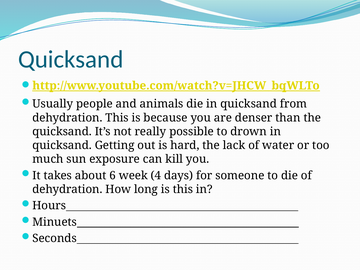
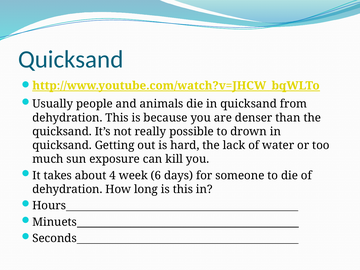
6: 6 -> 4
4: 4 -> 6
